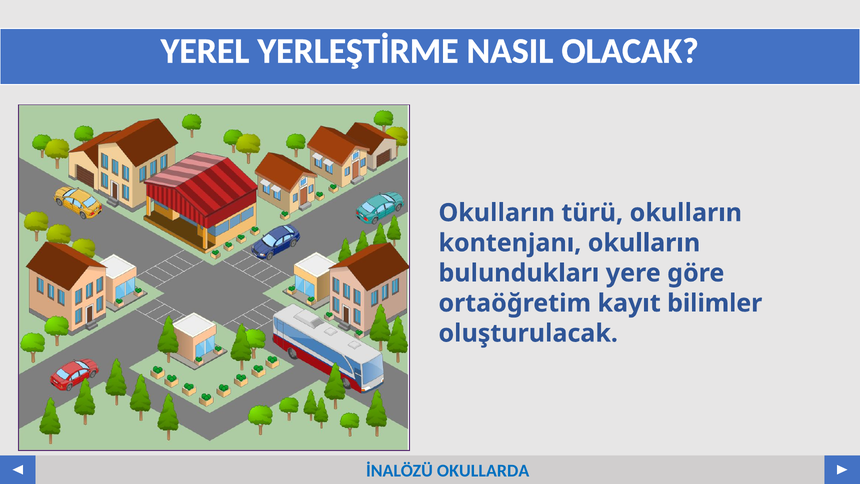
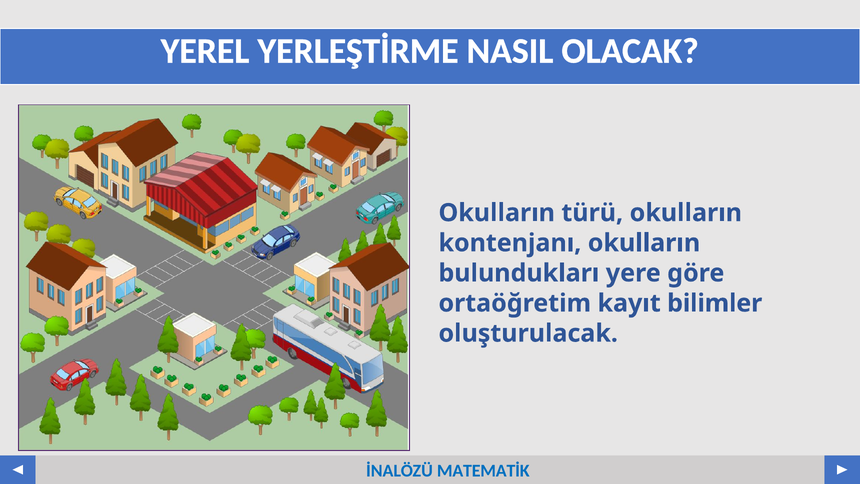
OKULLARDA: OKULLARDA -> MATEMATİK
